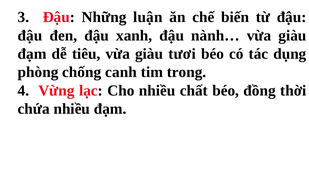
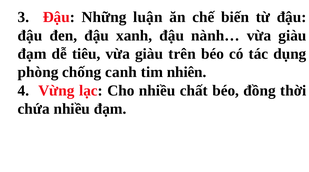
tươi: tươi -> trên
trong: trong -> nhiên
